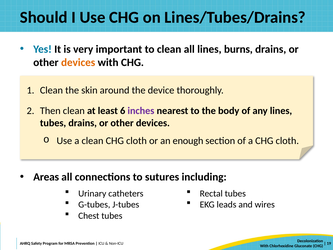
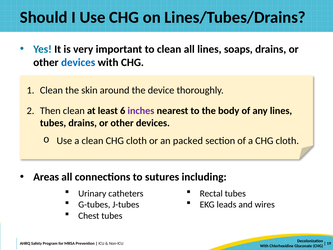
burns: burns -> soaps
devices at (78, 62) colour: orange -> blue
enough: enough -> packed
